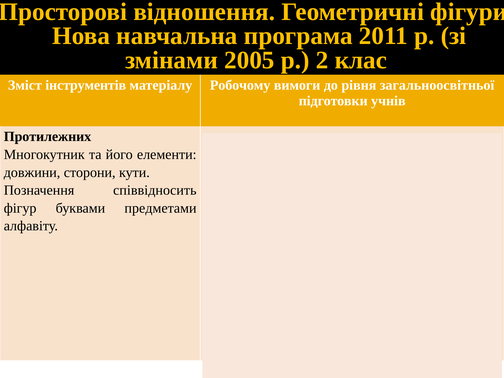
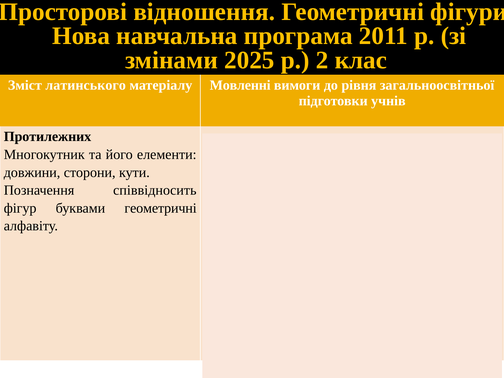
2005: 2005 -> 2025
Зміст інструментів: інструментів -> латинського
Робочому: Робочому -> Мовленні
буквами предметами: предметами -> геометричні
